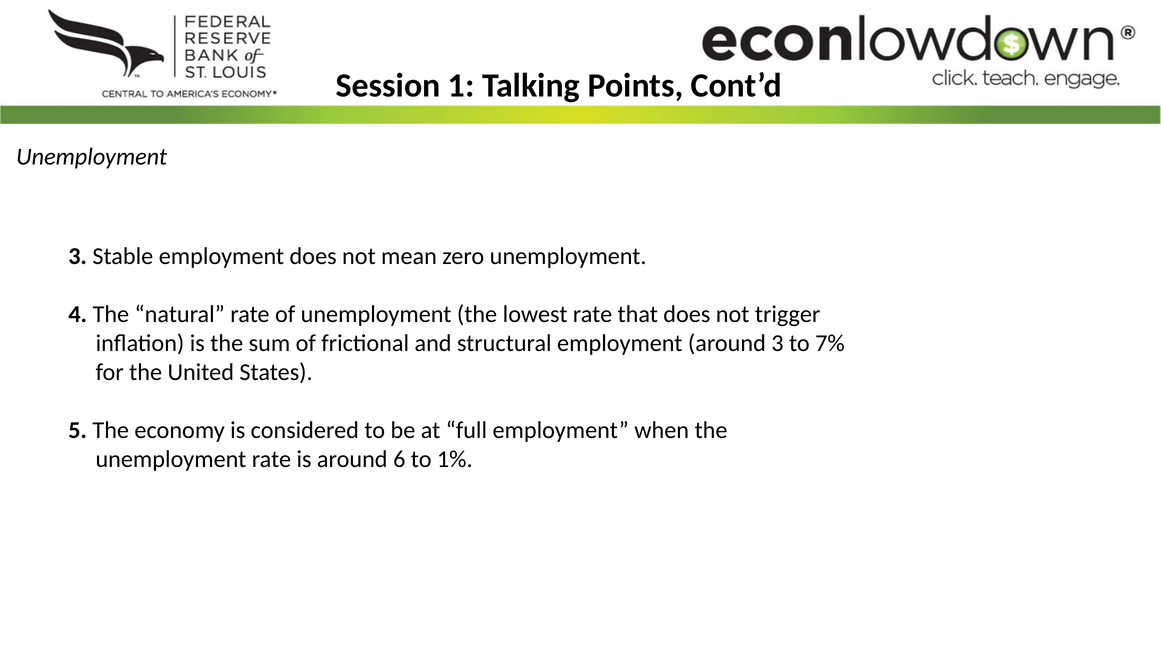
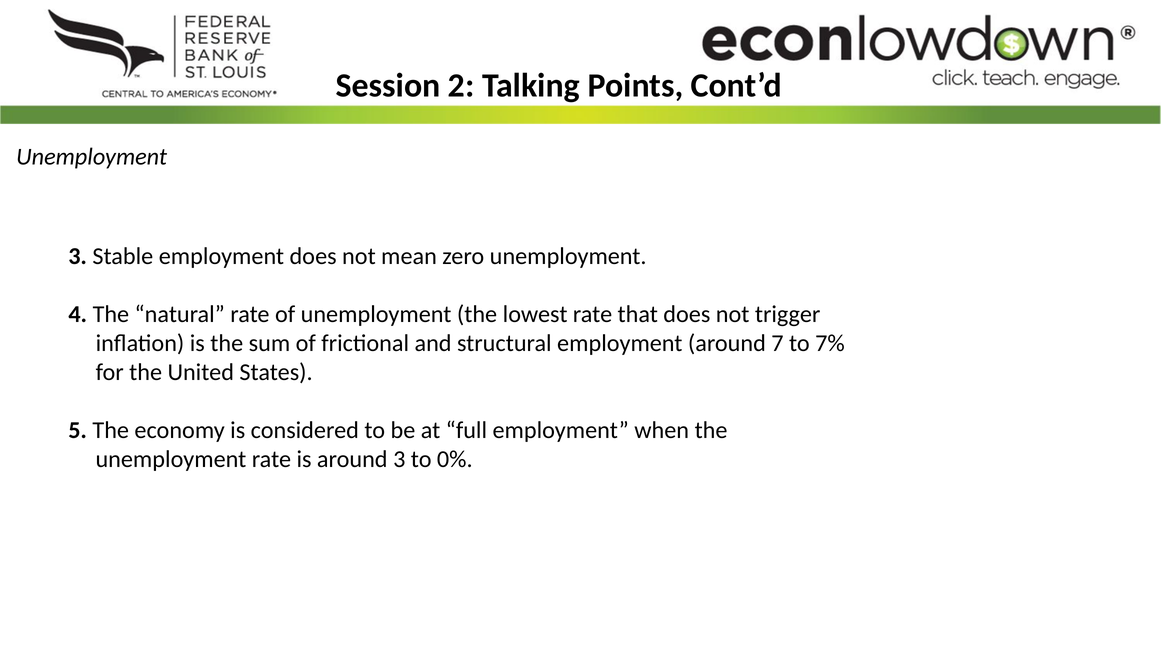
1: 1 -> 2
around 3: 3 -> 7
around 6: 6 -> 3
1%: 1% -> 0%
